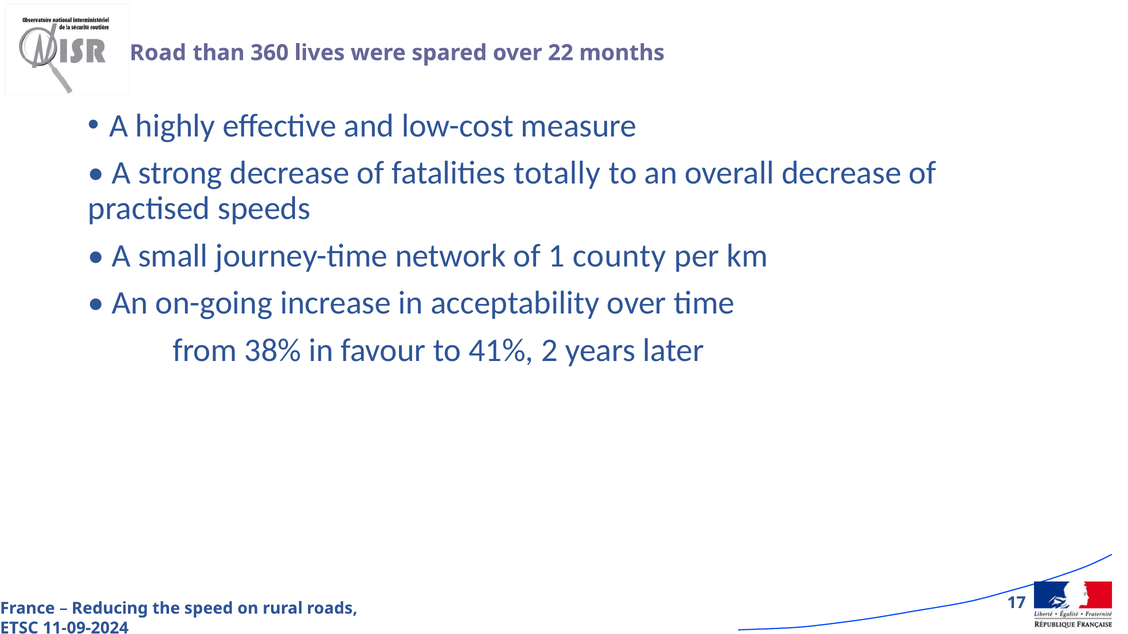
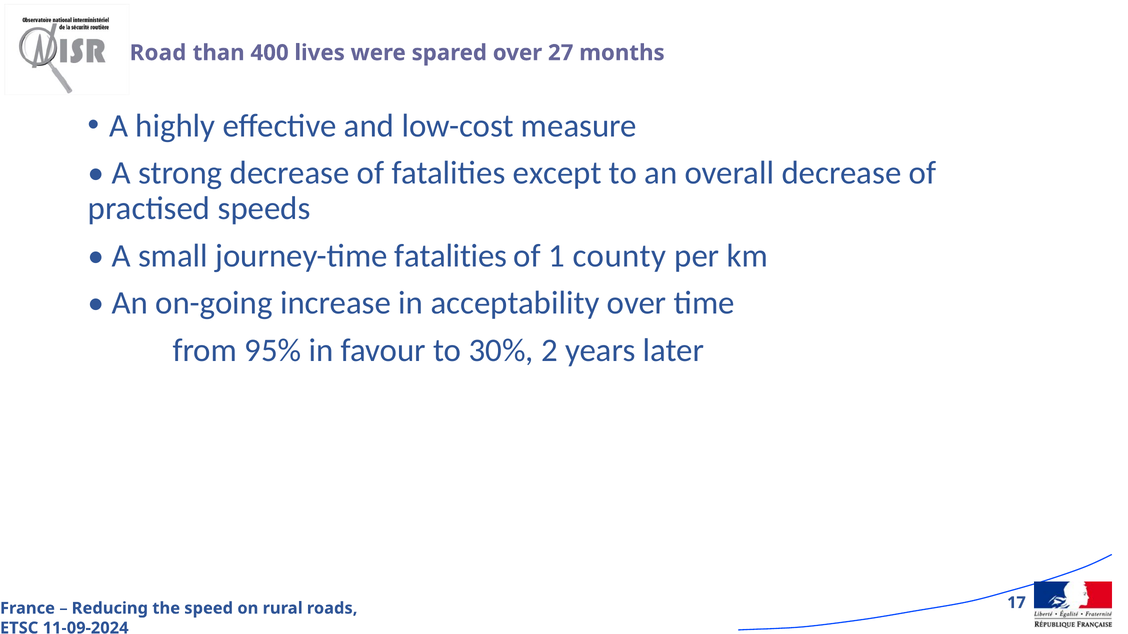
360: 360 -> 400
22: 22 -> 27
totally: totally -> except
journey-time network: network -> fatalities
38%: 38% -> 95%
41%: 41% -> 30%
